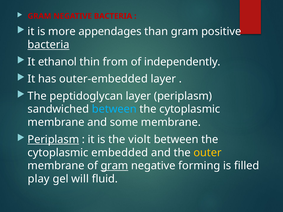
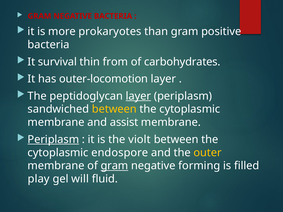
appendages: appendages -> prokaryotes
bacteria at (49, 45) underline: present -> none
ethanol: ethanol -> survival
independently: independently -> carbohydrates
outer-embedded: outer-embedded -> outer-locomotion
layer at (138, 96) underline: none -> present
between at (114, 109) colour: light blue -> yellow
some: some -> assist
embedded: embedded -> endospore
